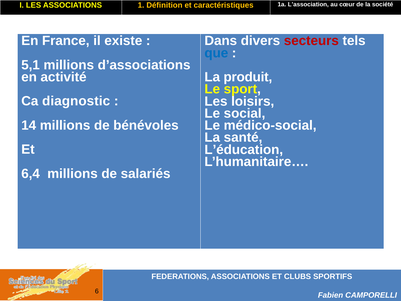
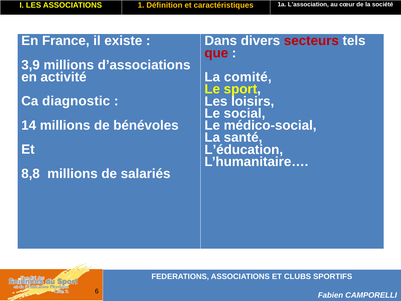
que colour: blue -> red
5,1: 5,1 -> 3,9
produit: produit -> comité
6,4: 6,4 -> 8,8
